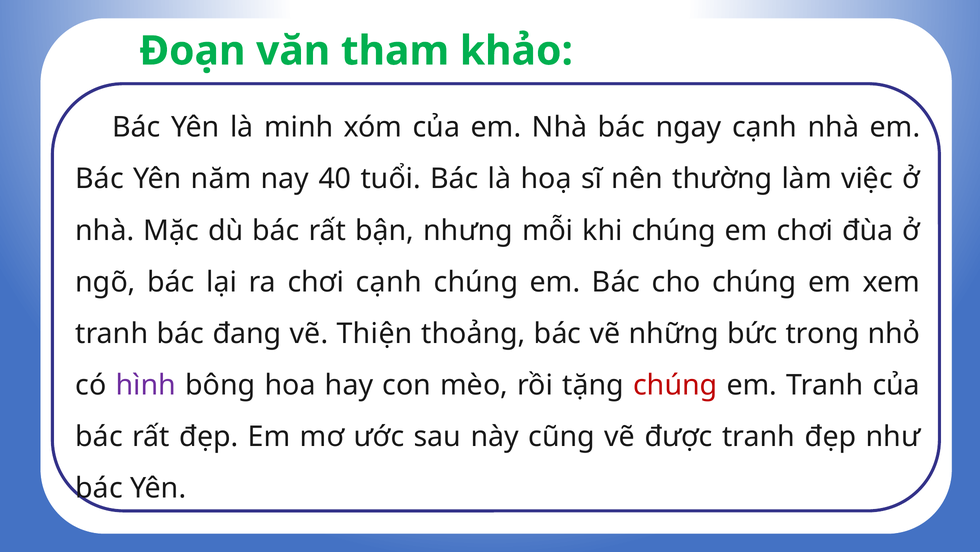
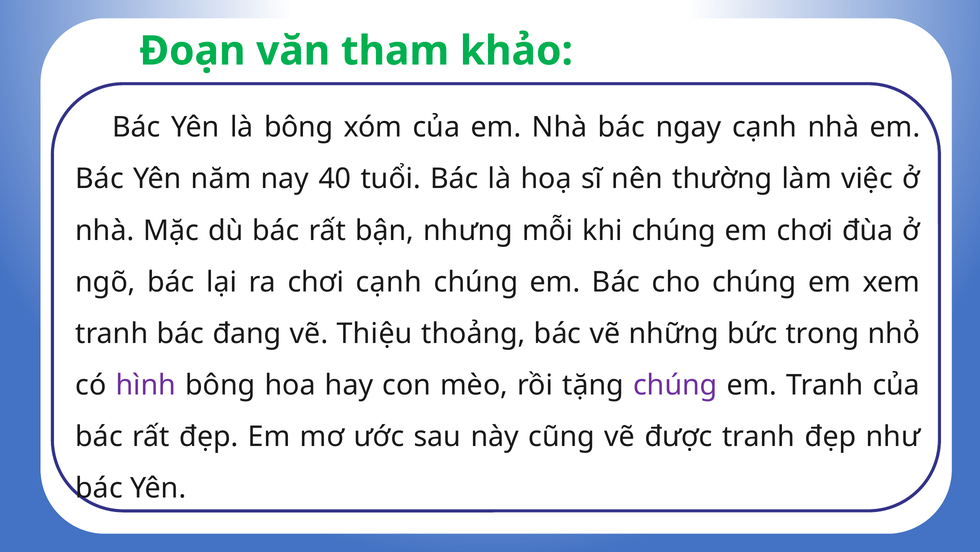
là minh: minh -> bông
Thiện: Thiện -> Thiệu
chúng at (675, 385) colour: red -> purple
